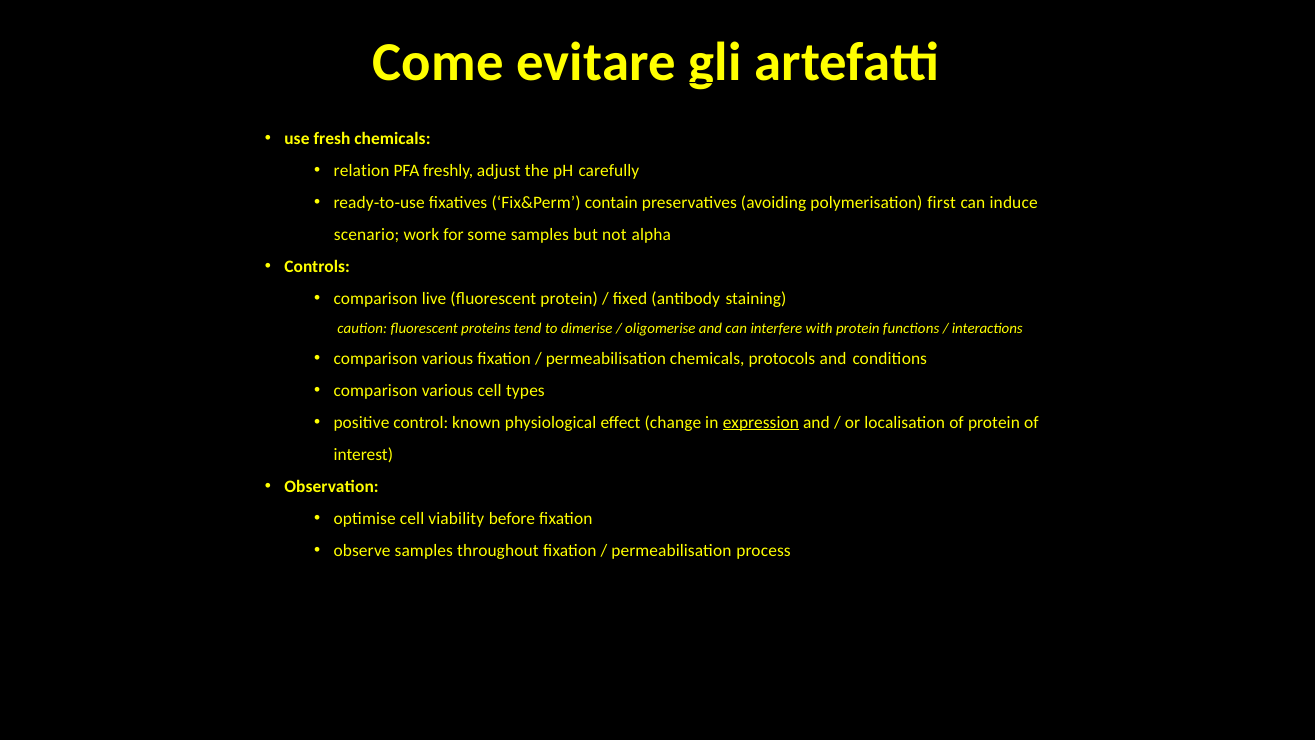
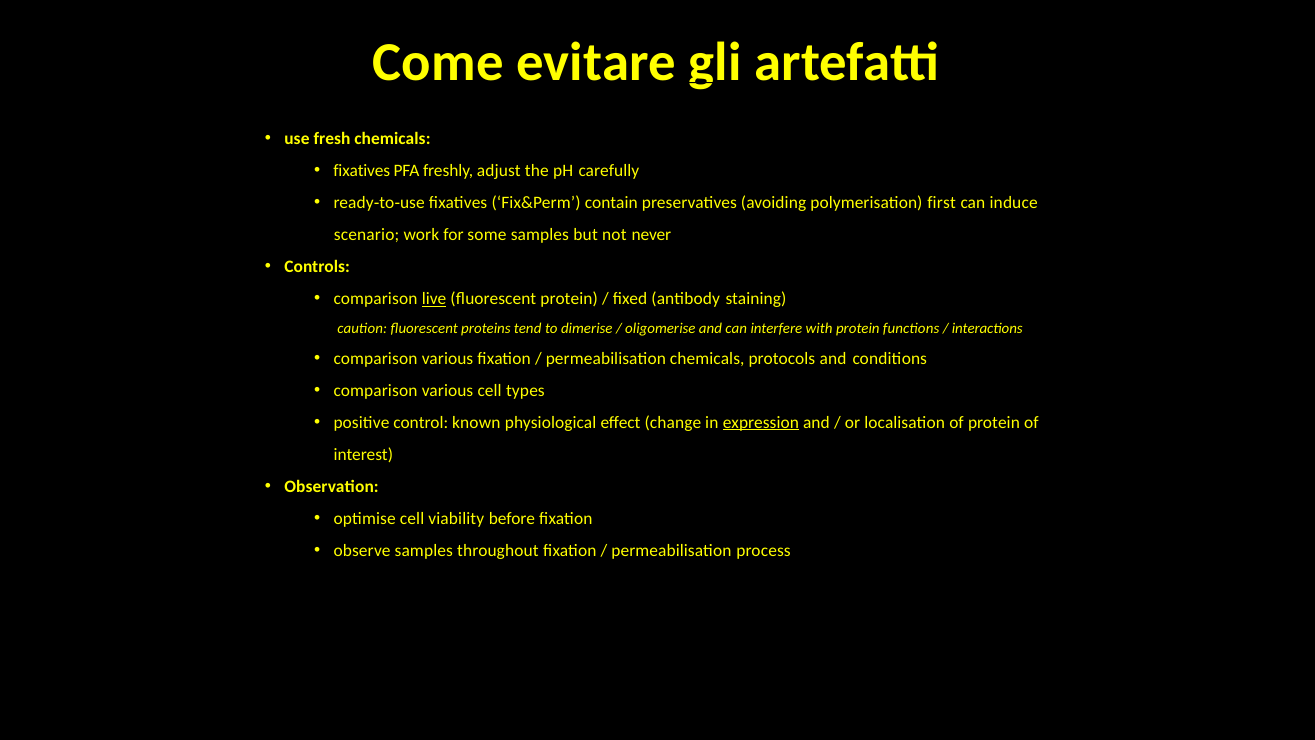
relation at (362, 171): relation -> fixatives
alpha: alpha -> never
live underline: none -> present
